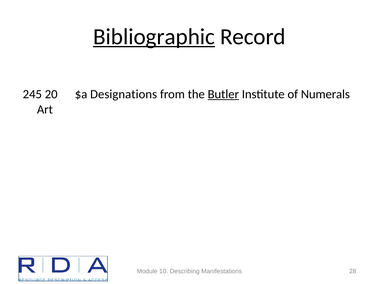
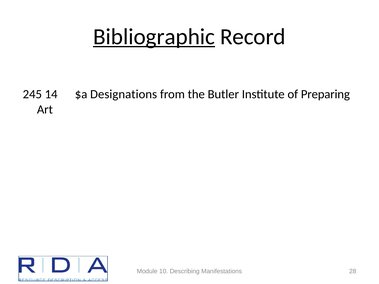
20: 20 -> 14
Butler underline: present -> none
Numerals: Numerals -> Preparing
